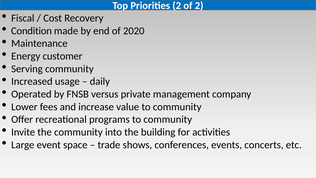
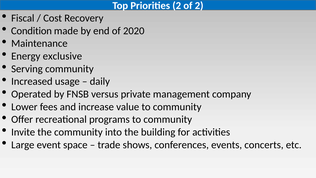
customer: customer -> exclusive
